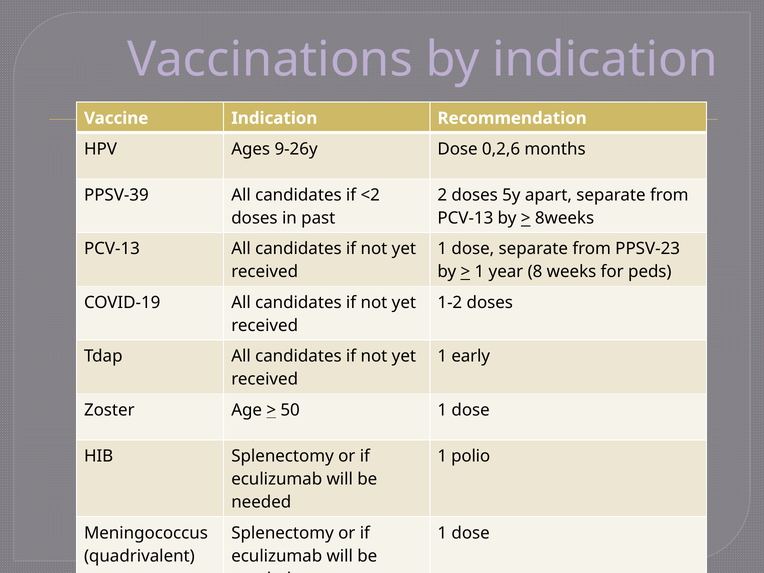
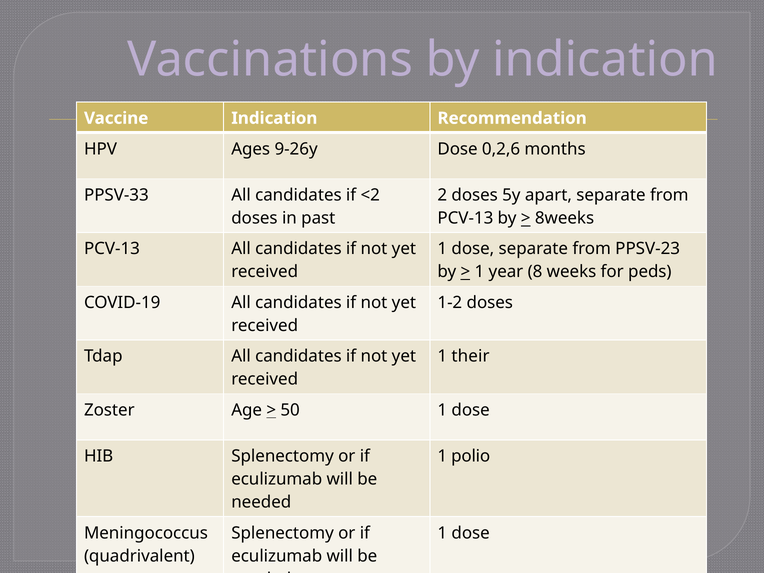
PPSV-39: PPSV-39 -> PPSV-33
early: early -> their
